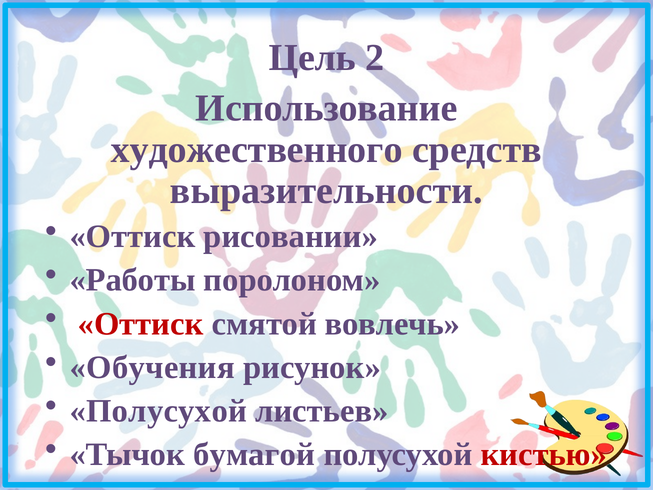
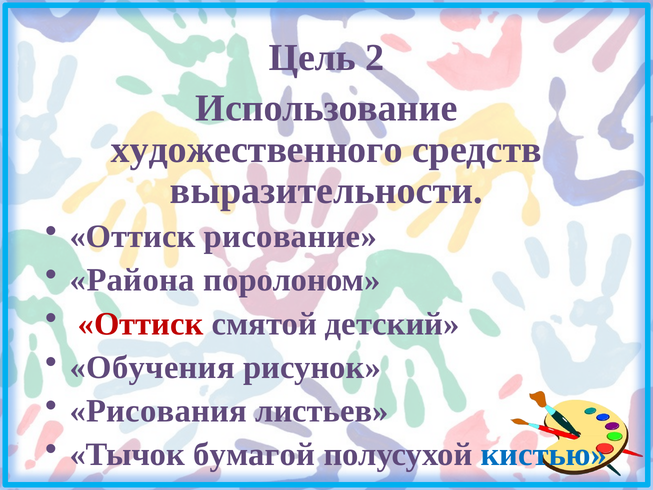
рисовании: рисовании -> рисование
Работы: Работы -> Района
вовлечь: вовлечь -> детский
Полусухой at (158, 411): Полусухой -> Рисования
кистью colour: red -> blue
